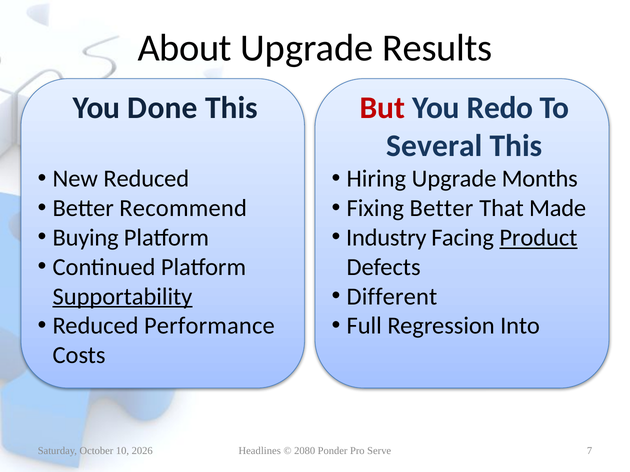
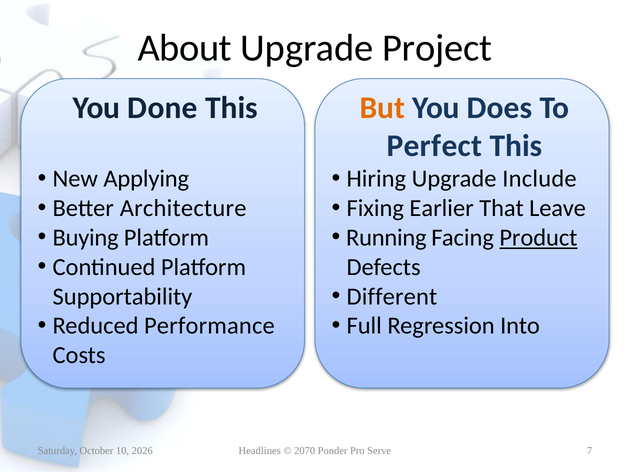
Results: Results -> Project
But colour: red -> orange
Redo: Redo -> Does
Several: Several -> Perfect
New Reduced: Reduced -> Applying
Months: Months -> Include
Recommend: Recommend -> Architecture
Fixing Better: Better -> Earlier
Made: Made -> Leave
Industry: Industry -> Running
Supportability underline: present -> none
2080: 2080 -> 2070
